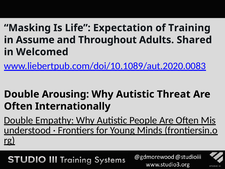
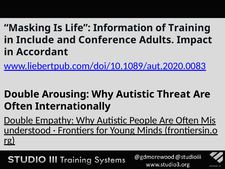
Expectation: Expectation -> Information
Assume: Assume -> Include
Throughout: Throughout -> Conference
Shared: Shared -> Impact
Welcomed: Welcomed -> Accordant
